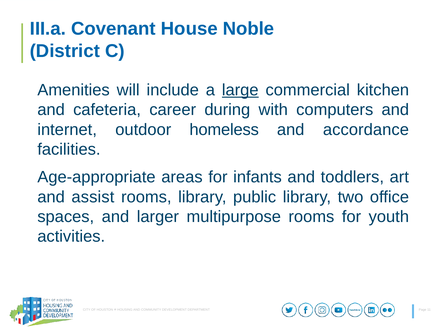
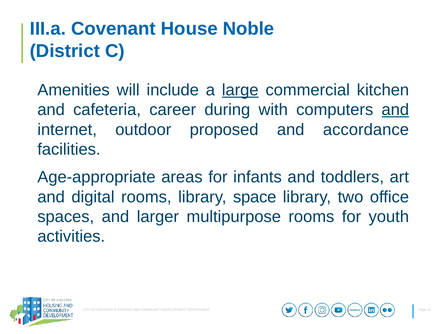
and at (395, 110) underline: none -> present
homeless: homeless -> proposed
assist: assist -> digital
public: public -> space
